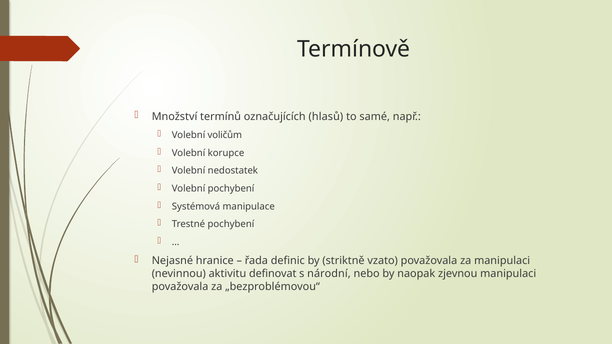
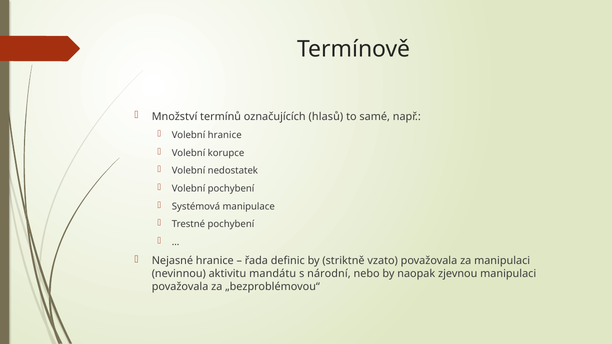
Volební voličům: voličům -> hranice
definovat: definovat -> mandátu
